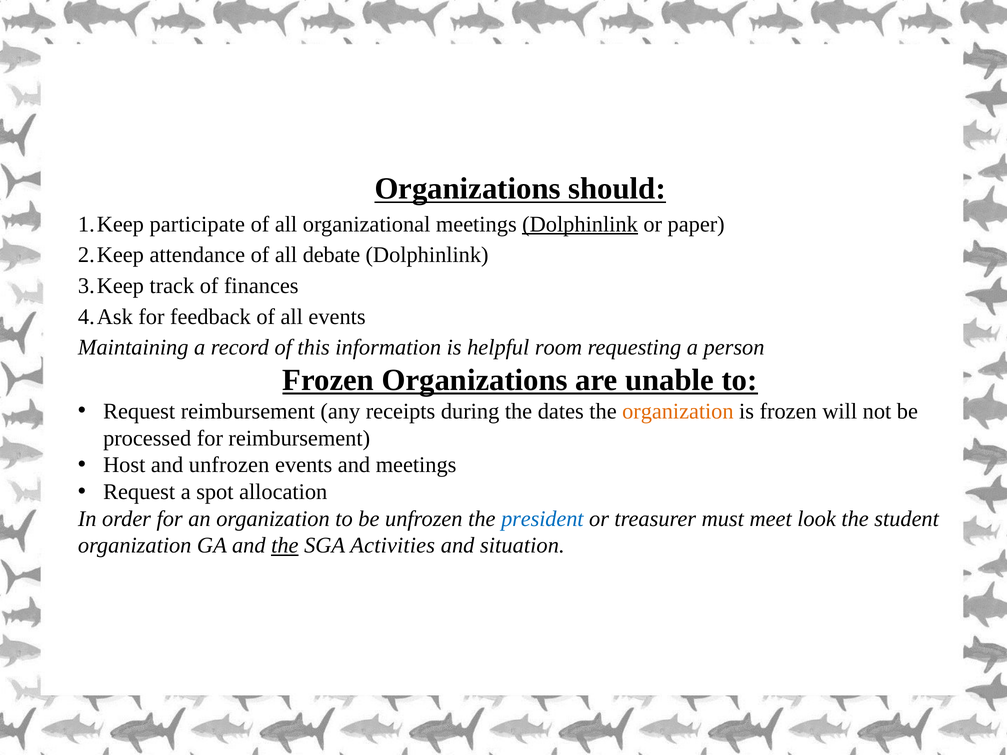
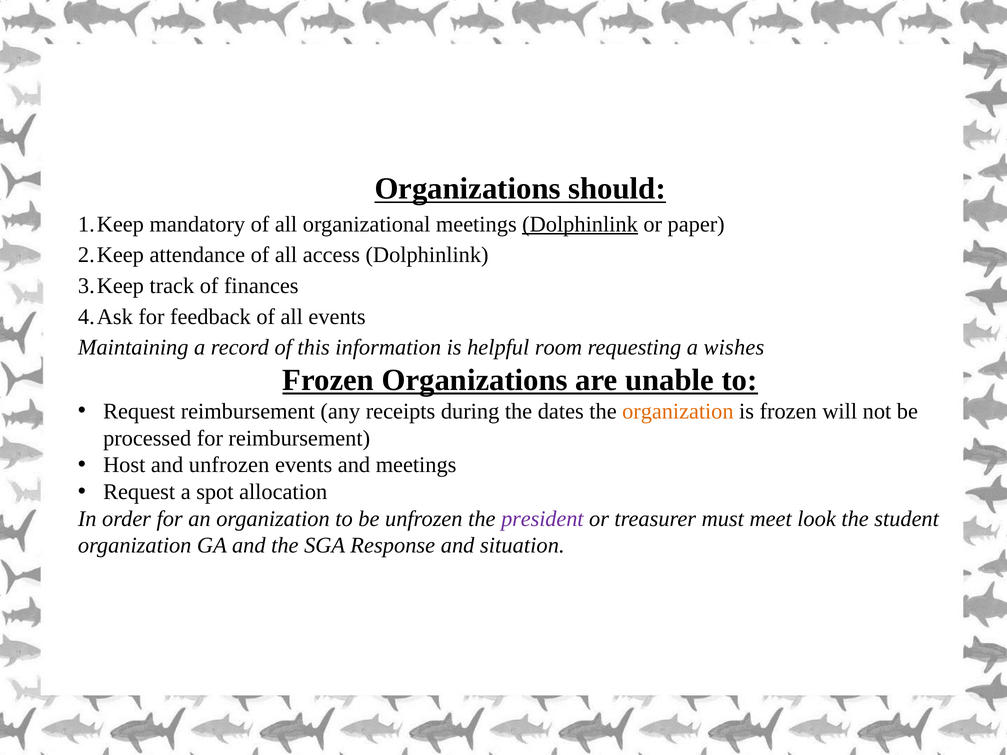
participate: participate -> mandatory
debate: debate -> access
person: person -> wishes
president colour: blue -> purple
the at (285, 546) underline: present -> none
Activities: Activities -> Response
